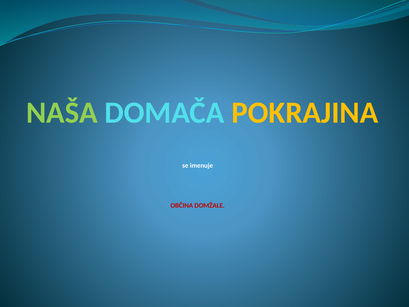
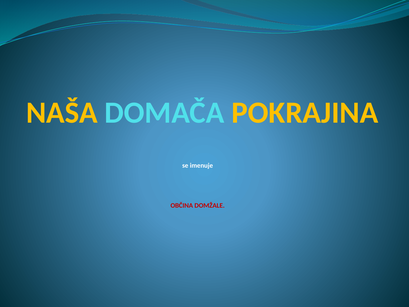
NAŠA colour: light green -> yellow
